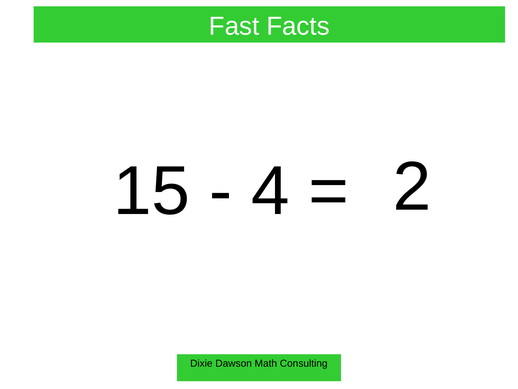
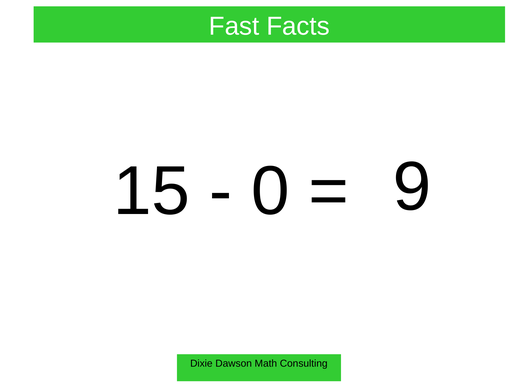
4: 4 -> 0
2: 2 -> 9
